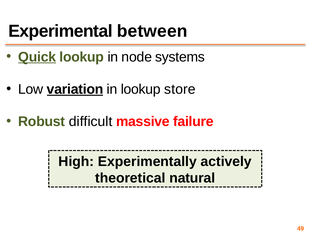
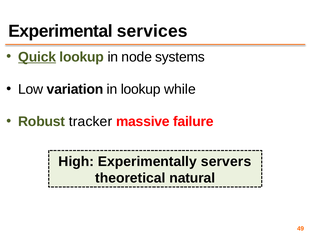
between: between -> services
variation underline: present -> none
store: store -> while
difficult: difficult -> tracker
actively: actively -> servers
